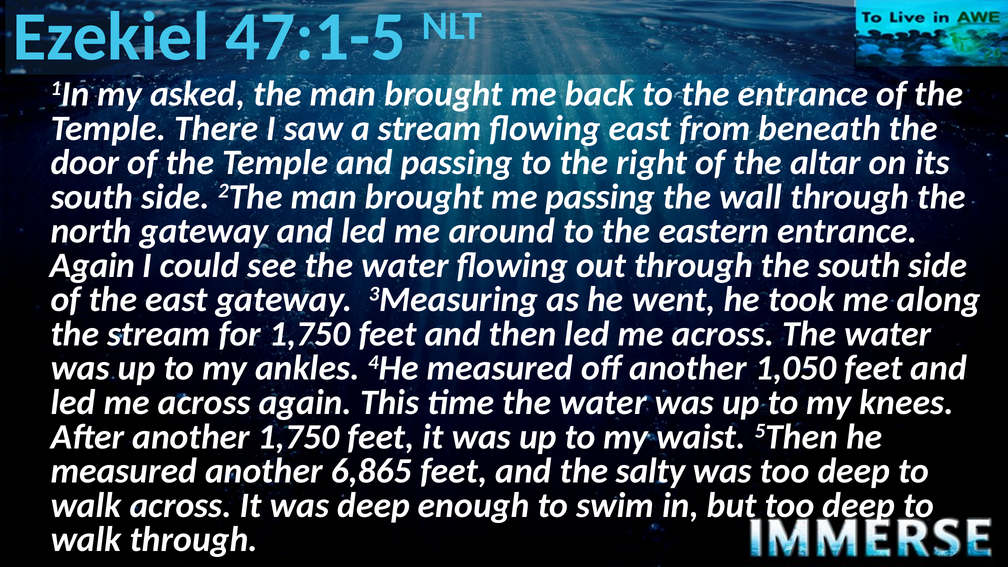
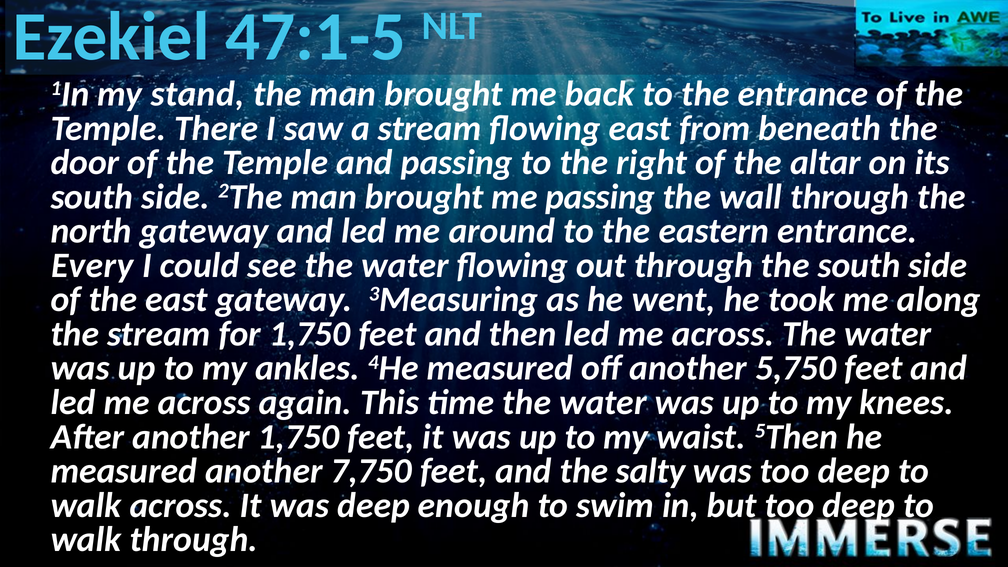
asked: asked -> stand
Again at (93, 265): Again -> Every
1,050: 1,050 -> 5,750
6,865: 6,865 -> 7,750
